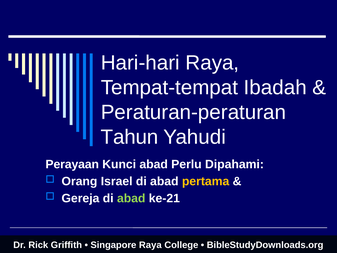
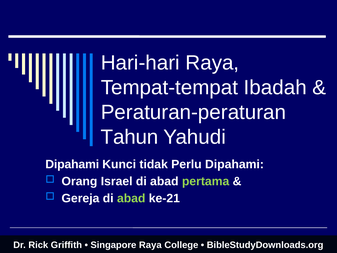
Perayaan at (72, 164): Perayaan -> Dipahami
Kunci abad: abad -> tidak
pertama colour: yellow -> light green
